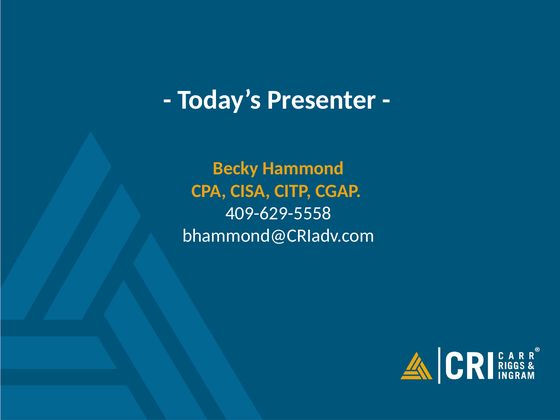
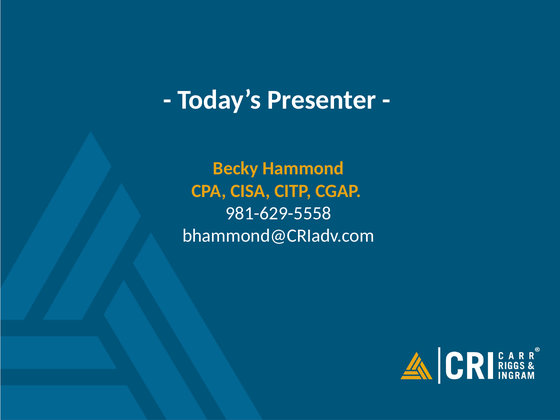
409-629-5558: 409-629-5558 -> 981-629-5558
